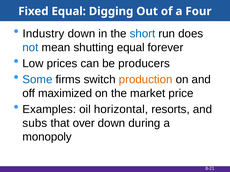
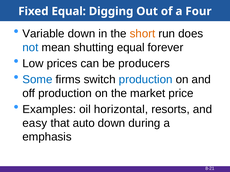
Industry: Industry -> Variable
short colour: blue -> orange
production at (146, 80) colour: orange -> blue
off maximized: maximized -> production
subs: subs -> easy
over: over -> auto
monopoly: monopoly -> emphasis
